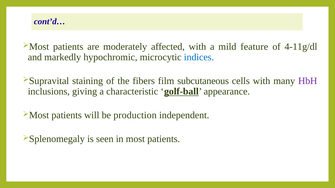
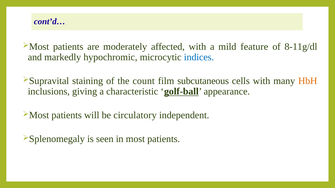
4-11g/dl: 4-11g/dl -> 8-11g/dl
fibers: fibers -> count
HbH colour: purple -> orange
production: production -> circulatory
